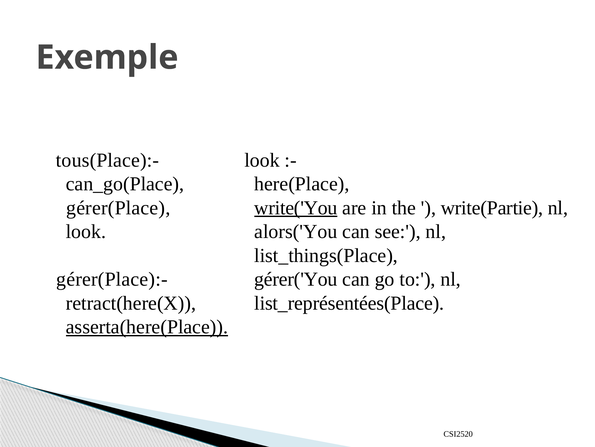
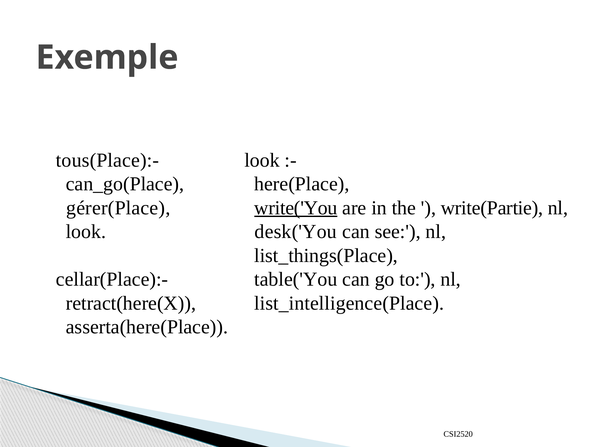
alors('You: alors('You -> desk('You
gérer(Place):-: gérer(Place):- -> cellar(Place):-
gérer('You: gérer('You -> table('You
list_représentées(Place: list_représentées(Place -> list_intelligence(Place
asserta(here(Place underline: present -> none
